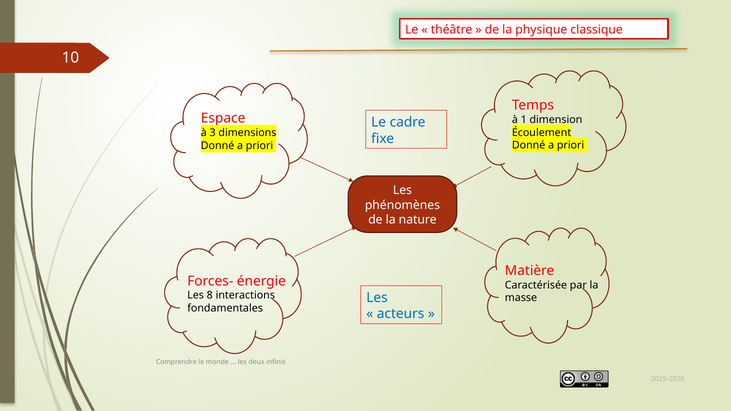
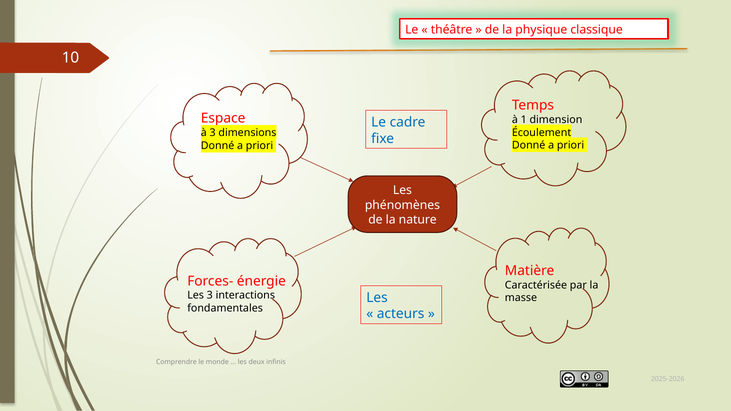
Les 8: 8 -> 3
